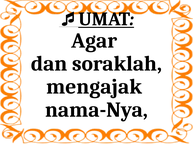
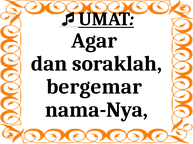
mengajak: mengajak -> bergemar
